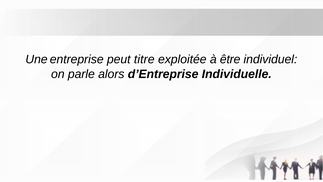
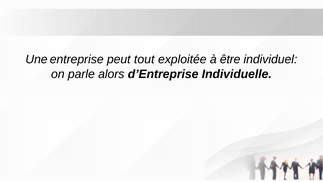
titre: titre -> tout
